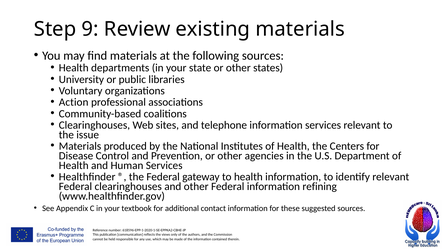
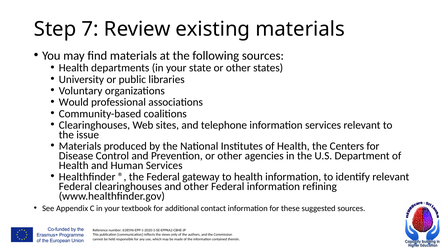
9: 9 -> 7
Action: Action -> Would
